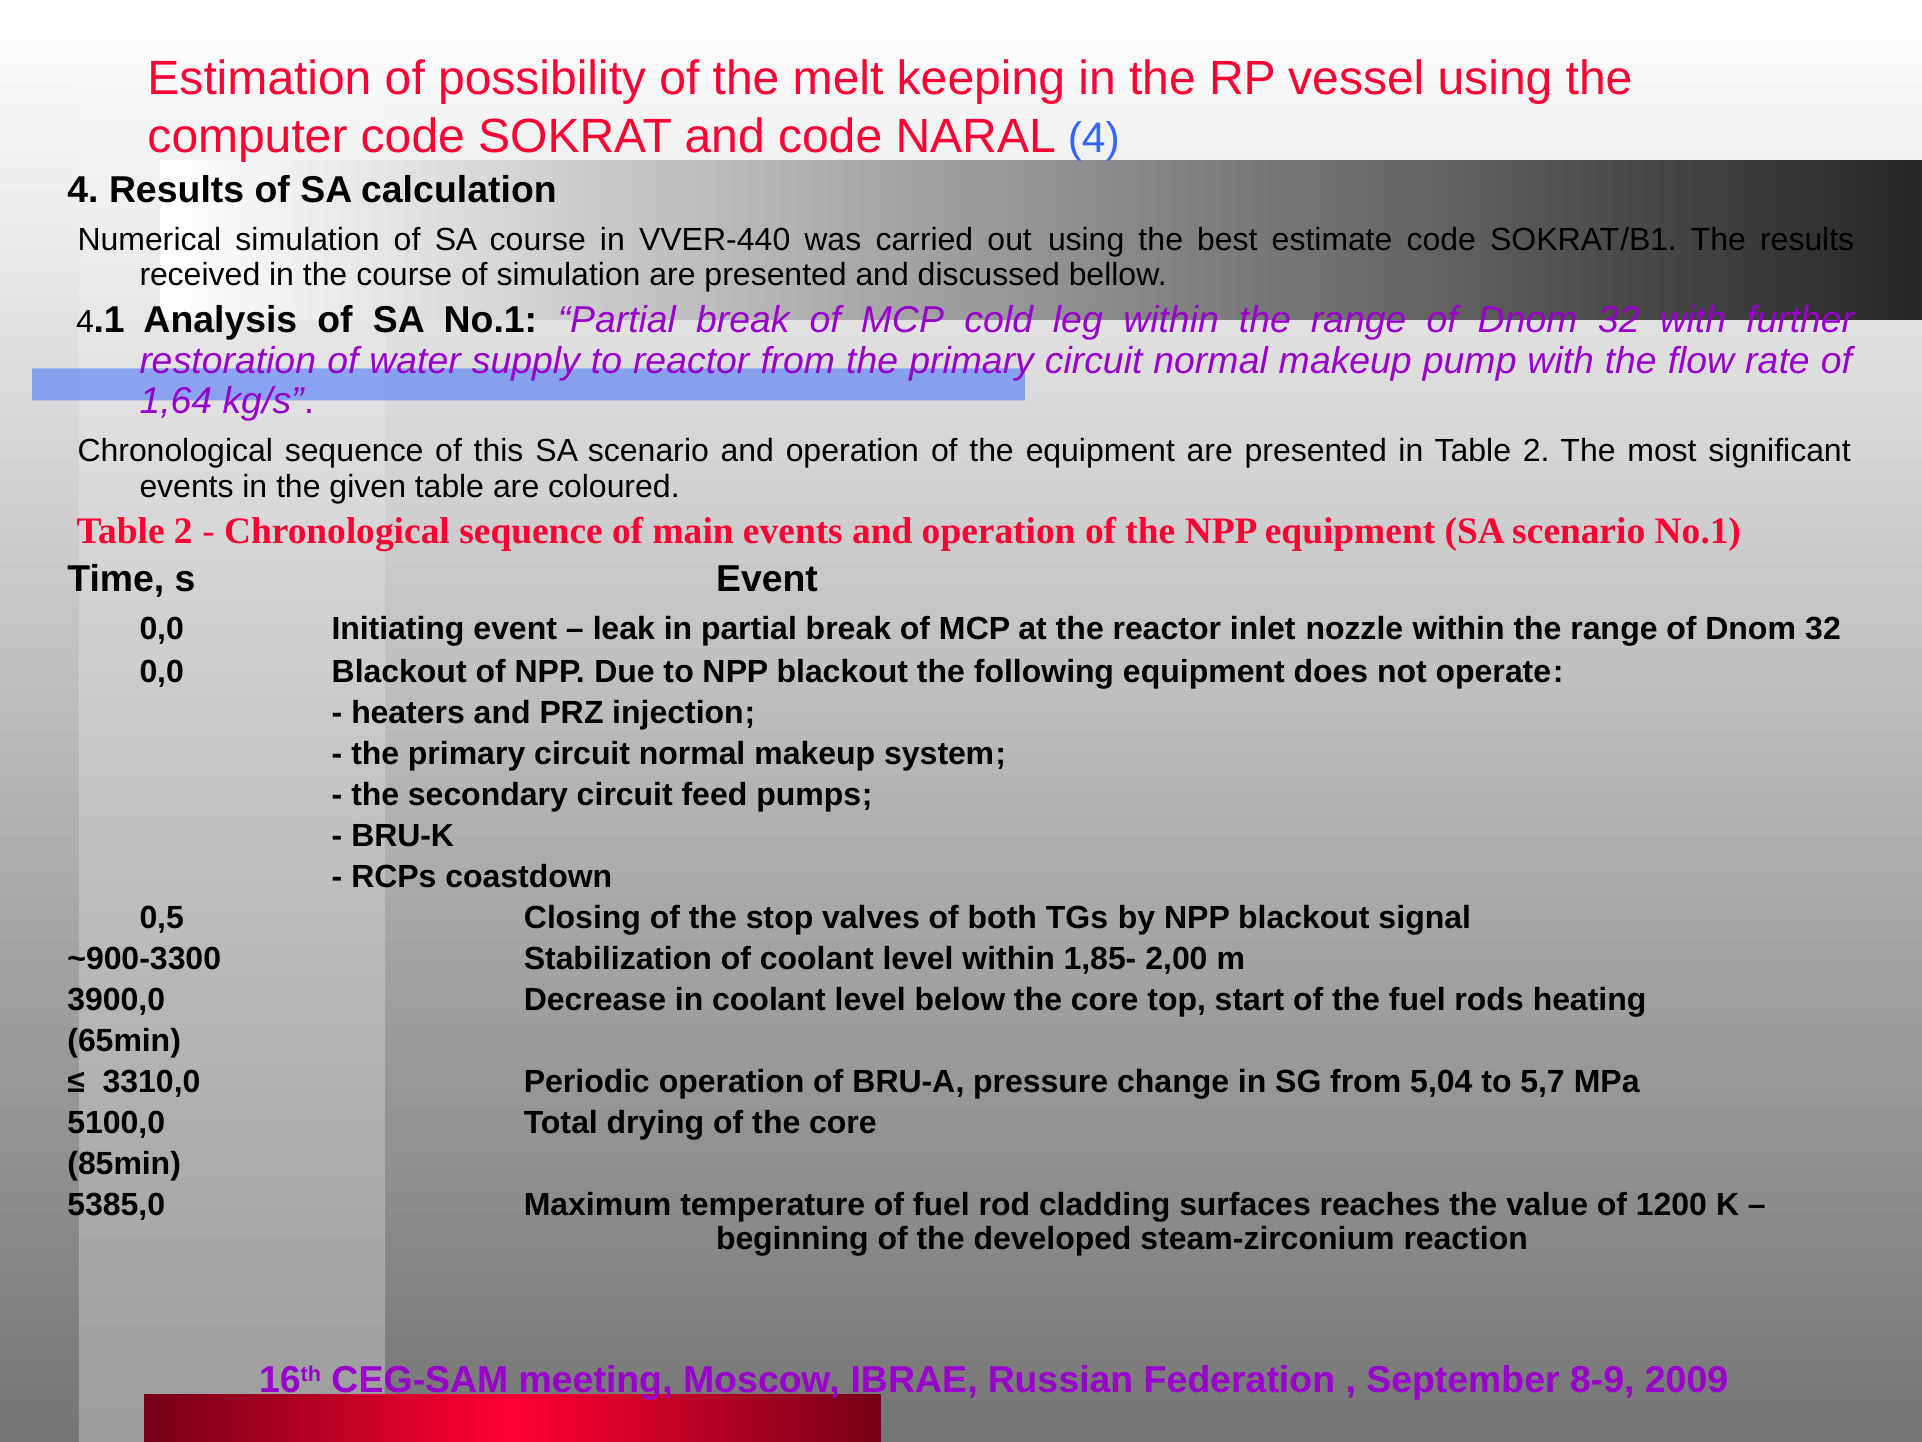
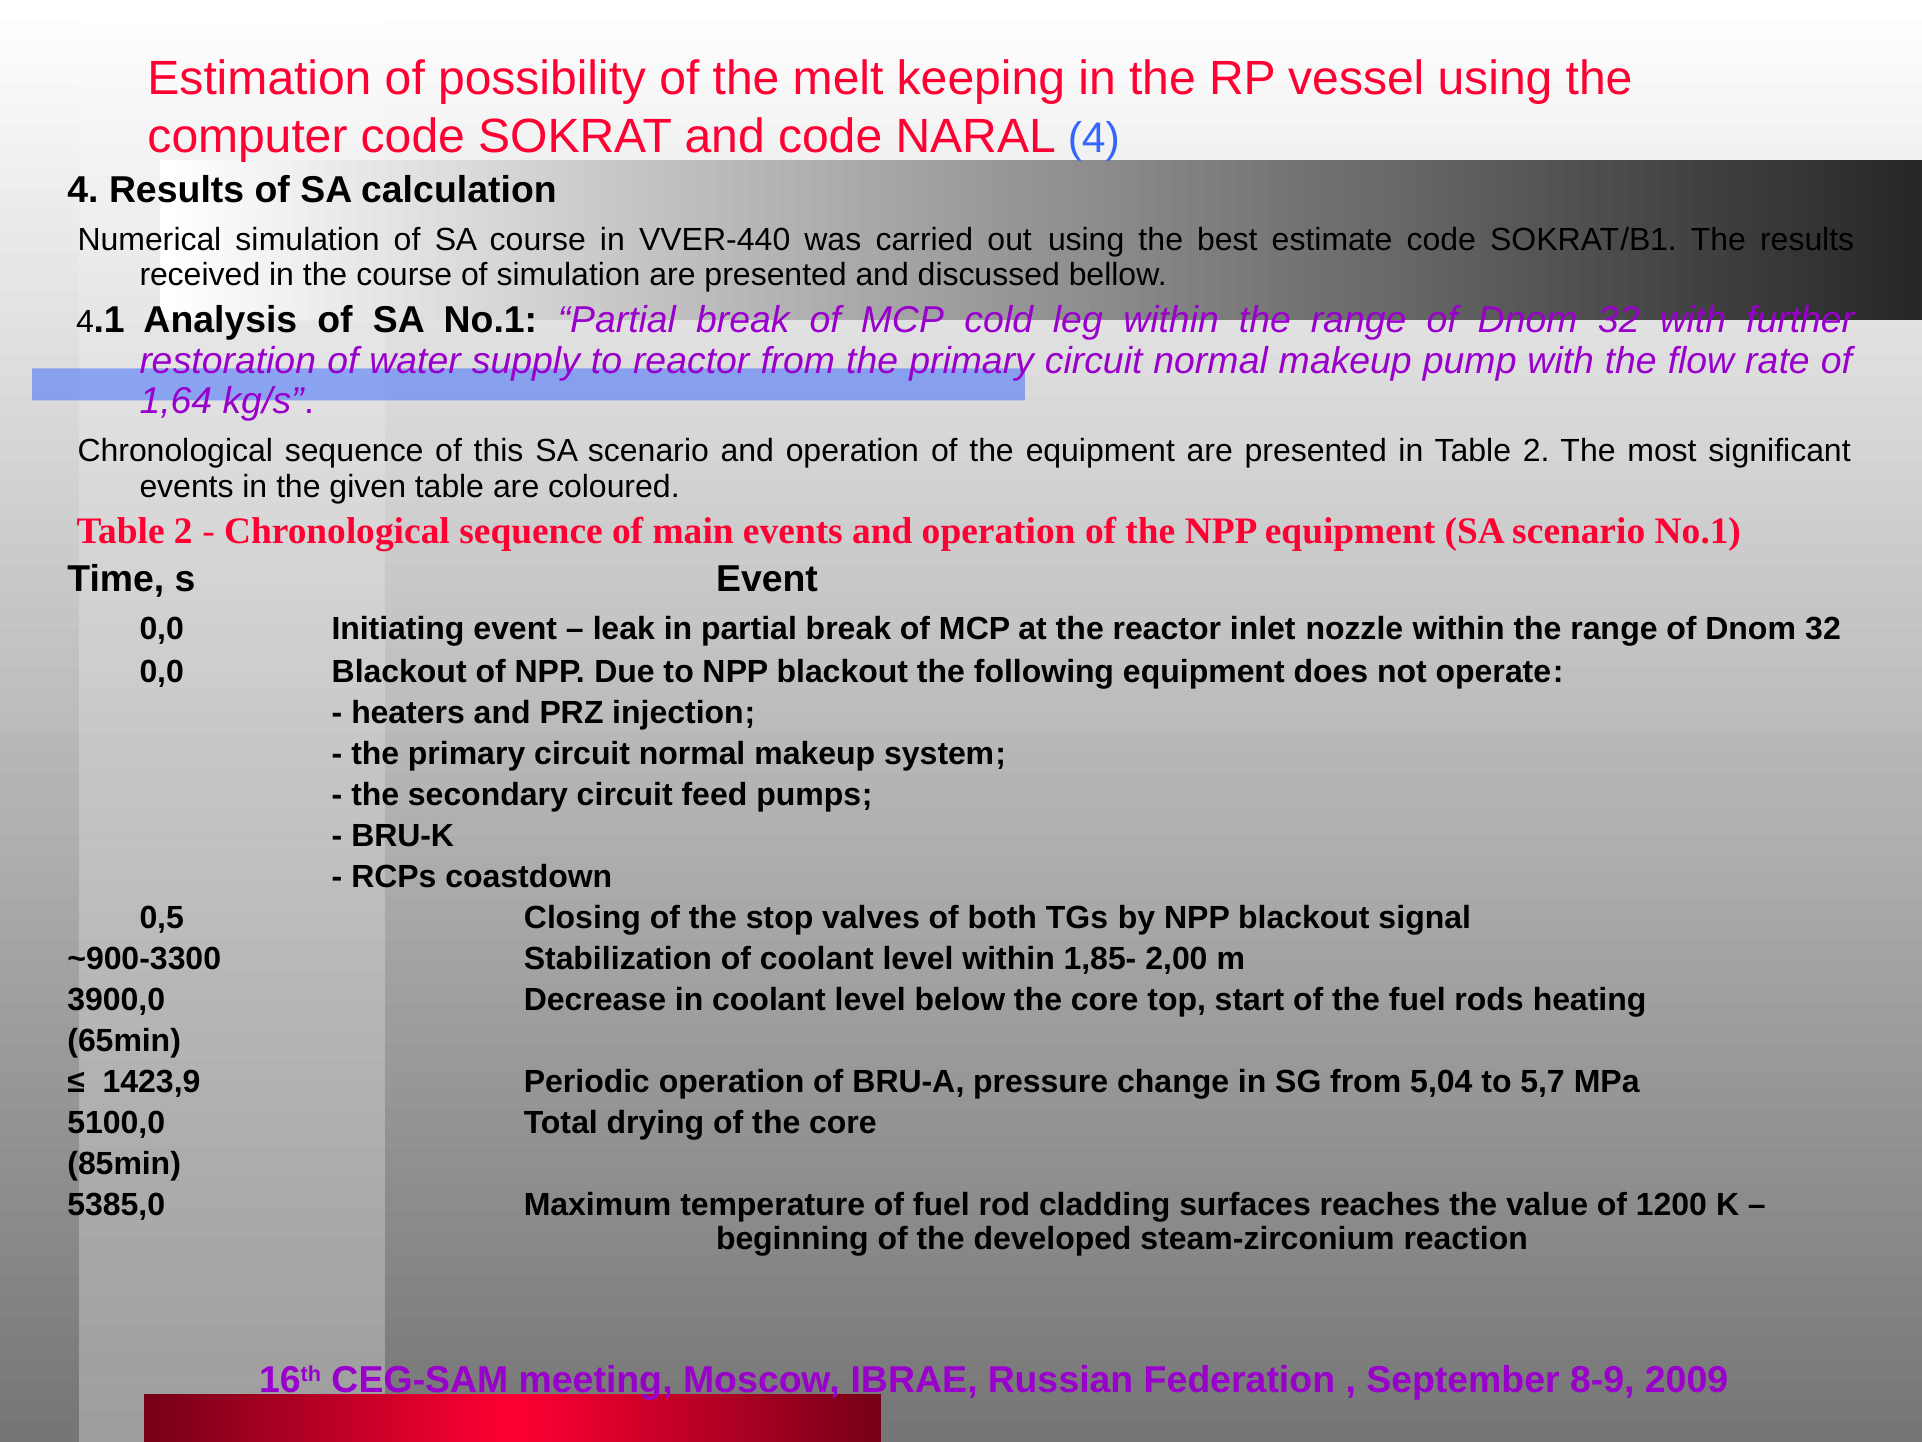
3310,0: 3310,0 -> 1423,9
